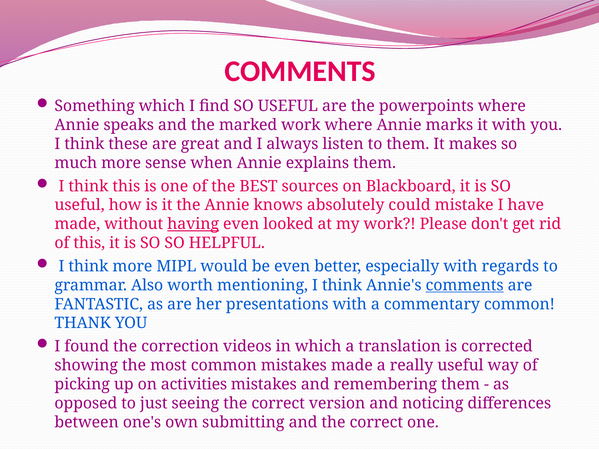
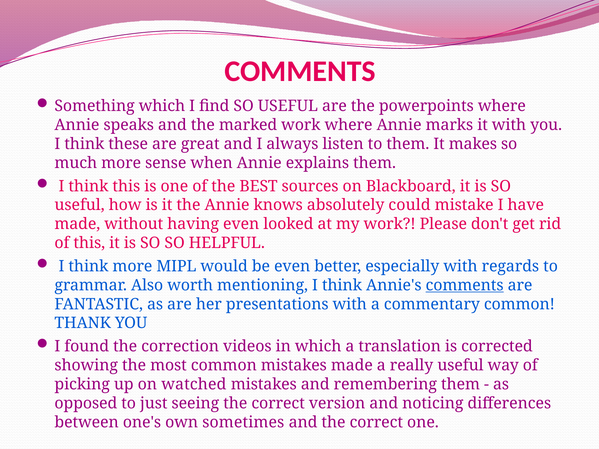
having underline: present -> none
activities: activities -> watched
submitting: submitting -> sometimes
